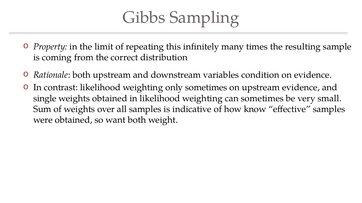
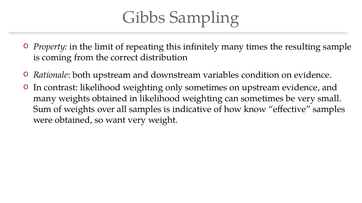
single at (45, 99): single -> many
want both: both -> very
